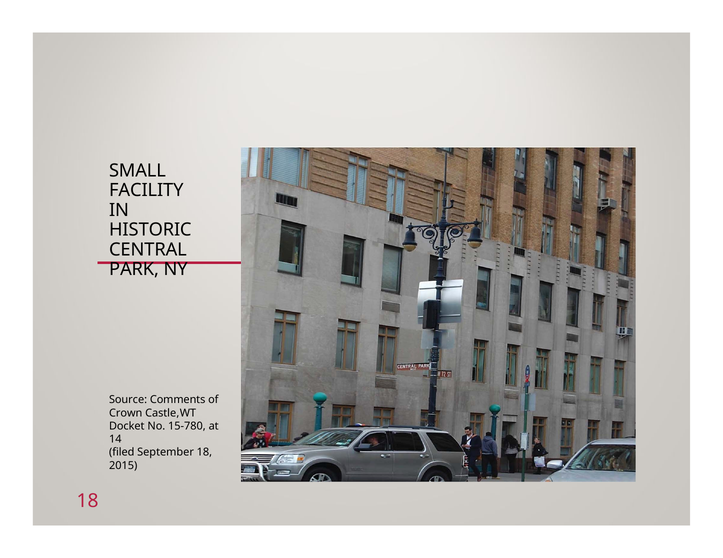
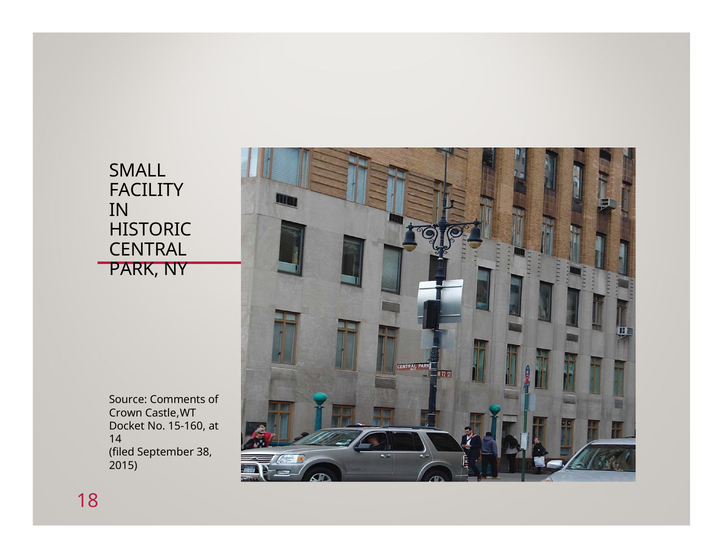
15-780: 15-780 -> 15-160
September 18: 18 -> 38
